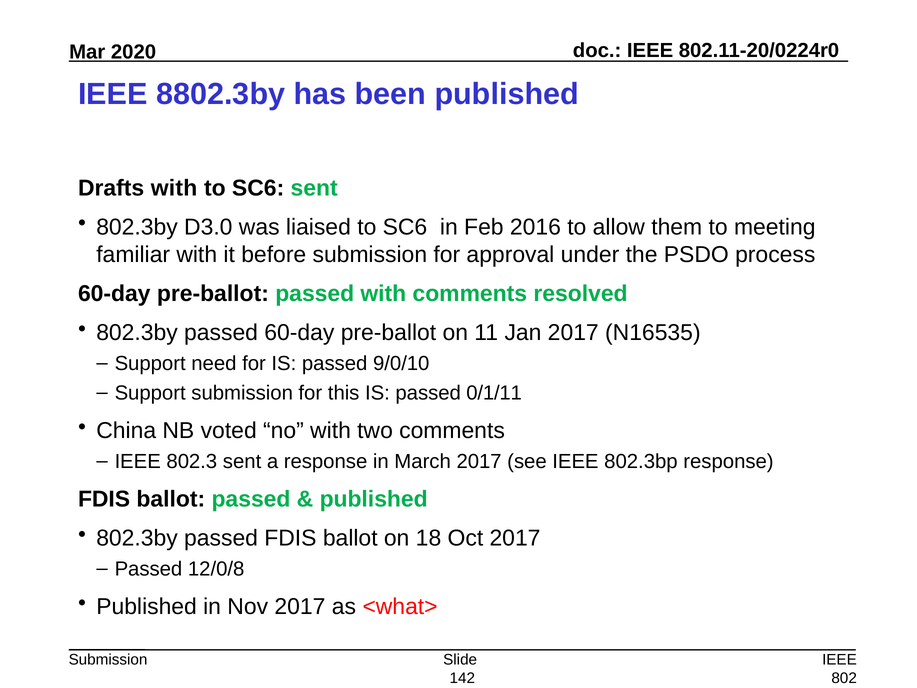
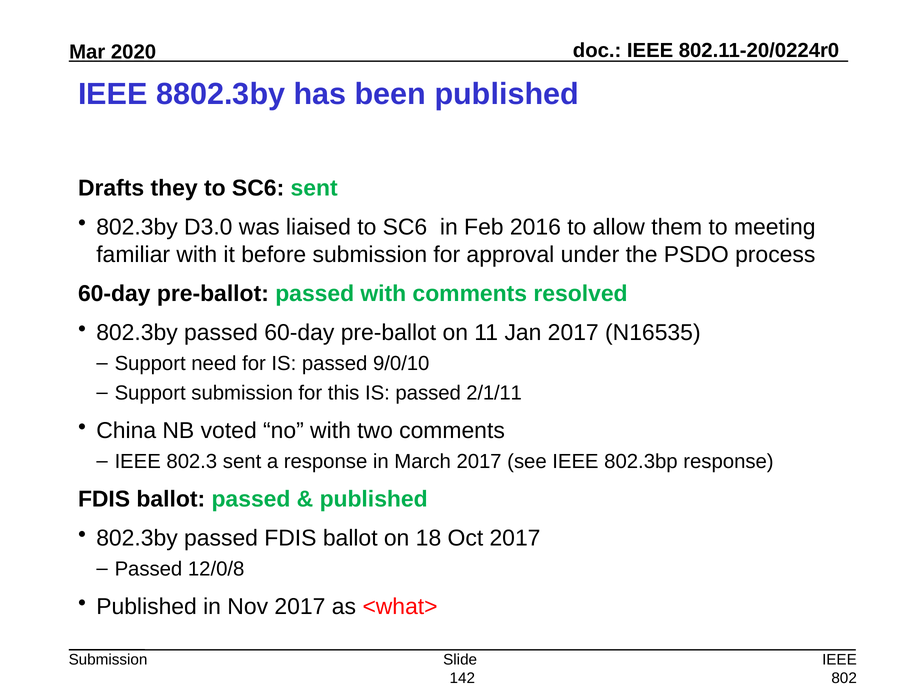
Drafts with: with -> they
0/1/11: 0/1/11 -> 2/1/11
